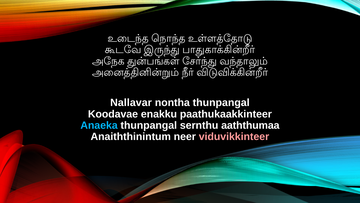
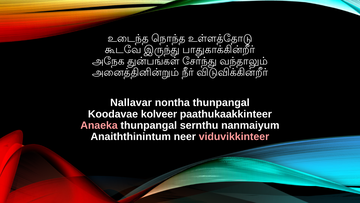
enakku: enakku -> kolveer
Anaeka colour: light blue -> pink
aaththumaa: aaththumaa -> nanmaiyum
